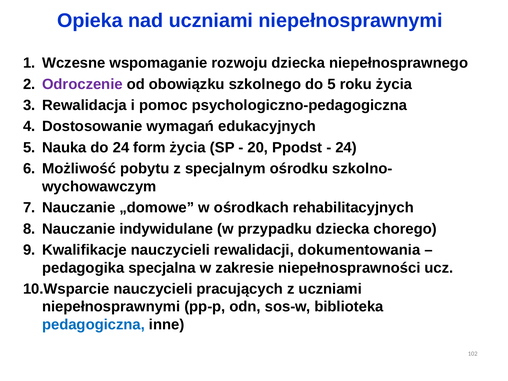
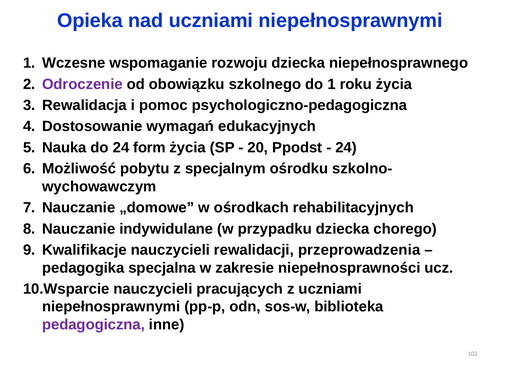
do 5: 5 -> 1
dokumentowania: dokumentowania -> przeprowadzenia
pedagogiczna colour: blue -> purple
